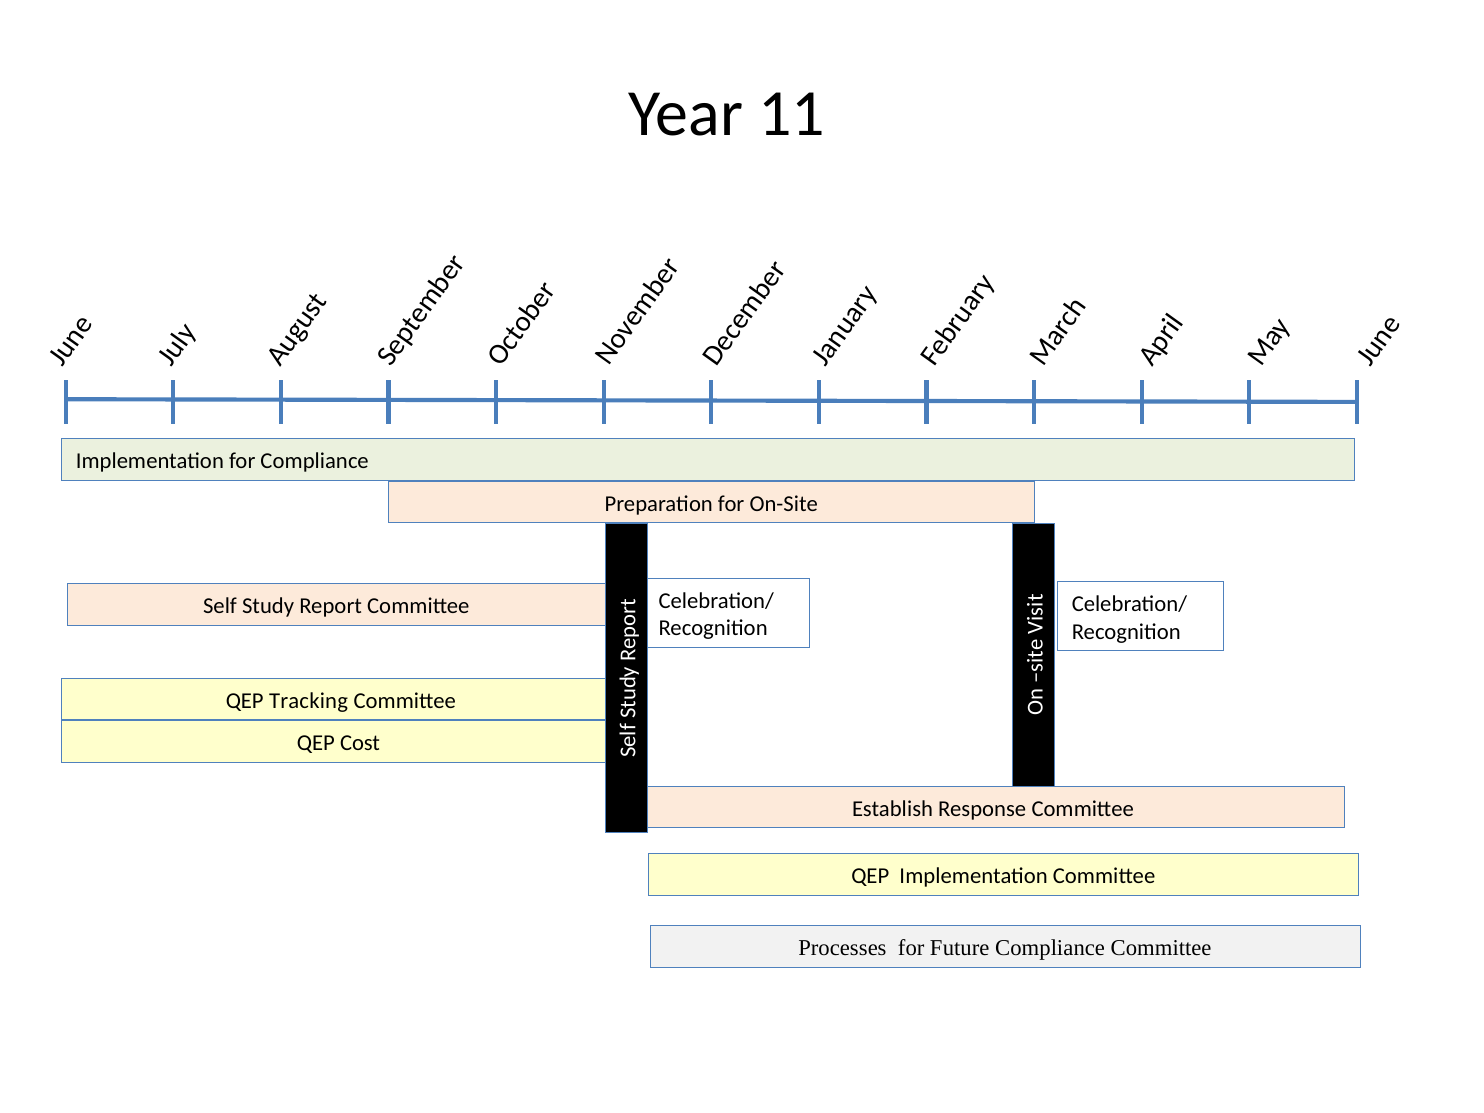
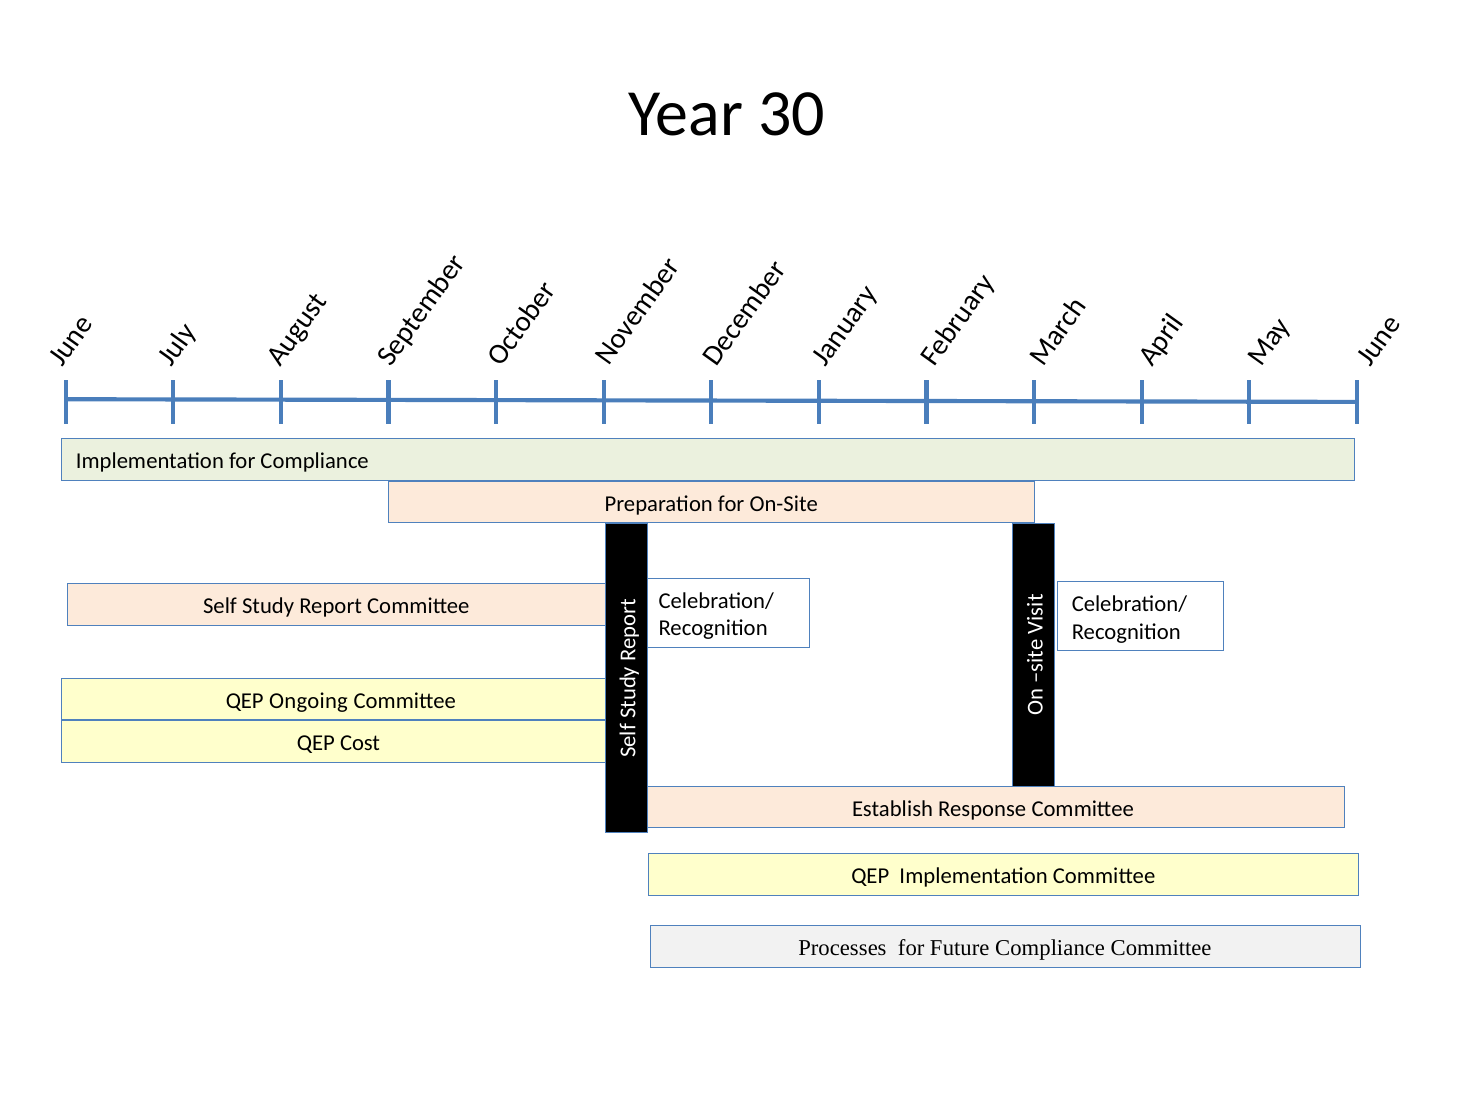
11: 11 -> 30
Tracking: Tracking -> Ongoing
